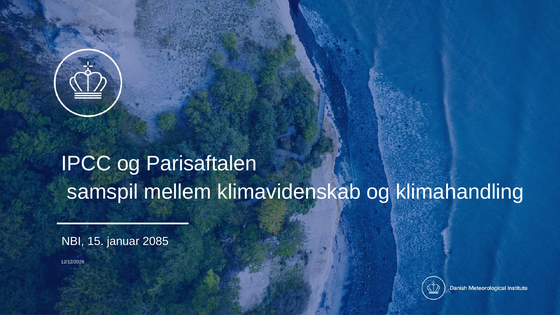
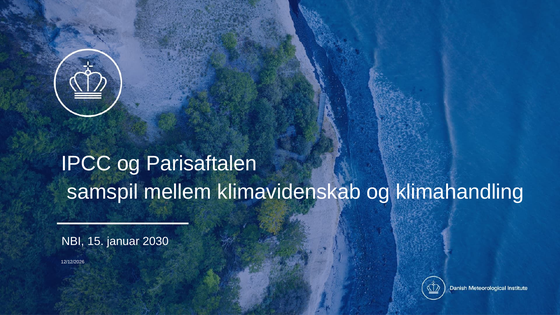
2085: 2085 -> 2030
